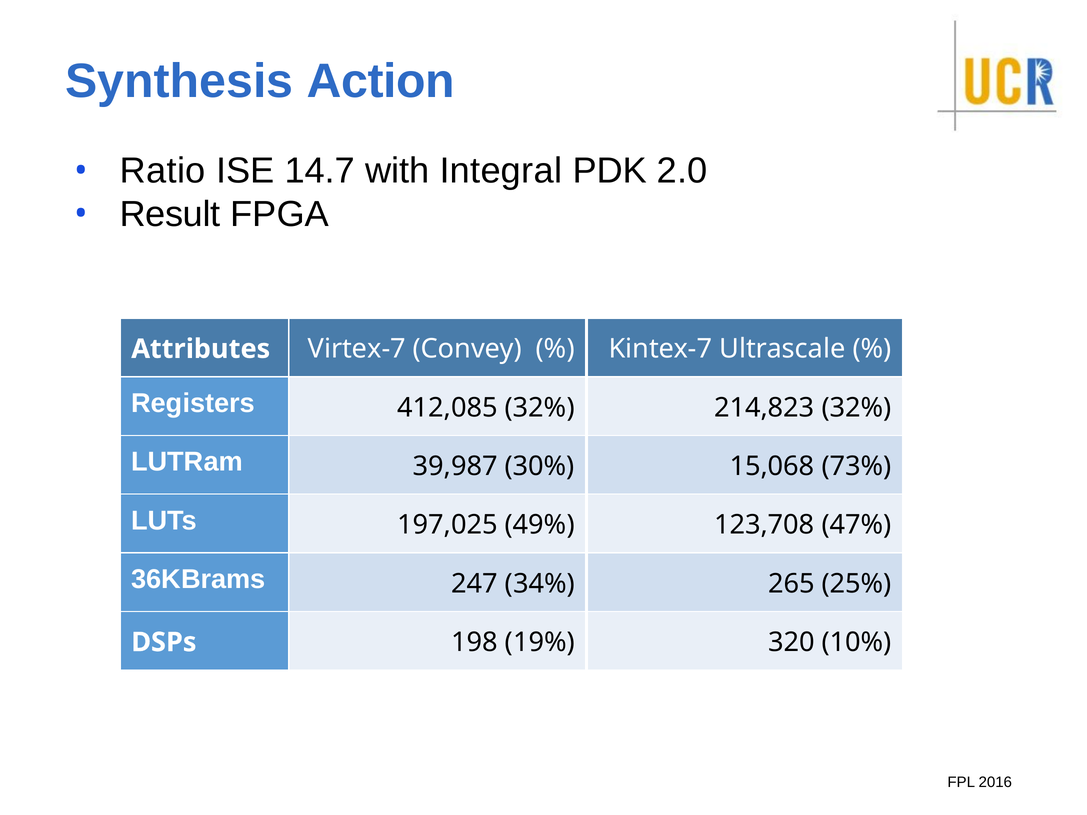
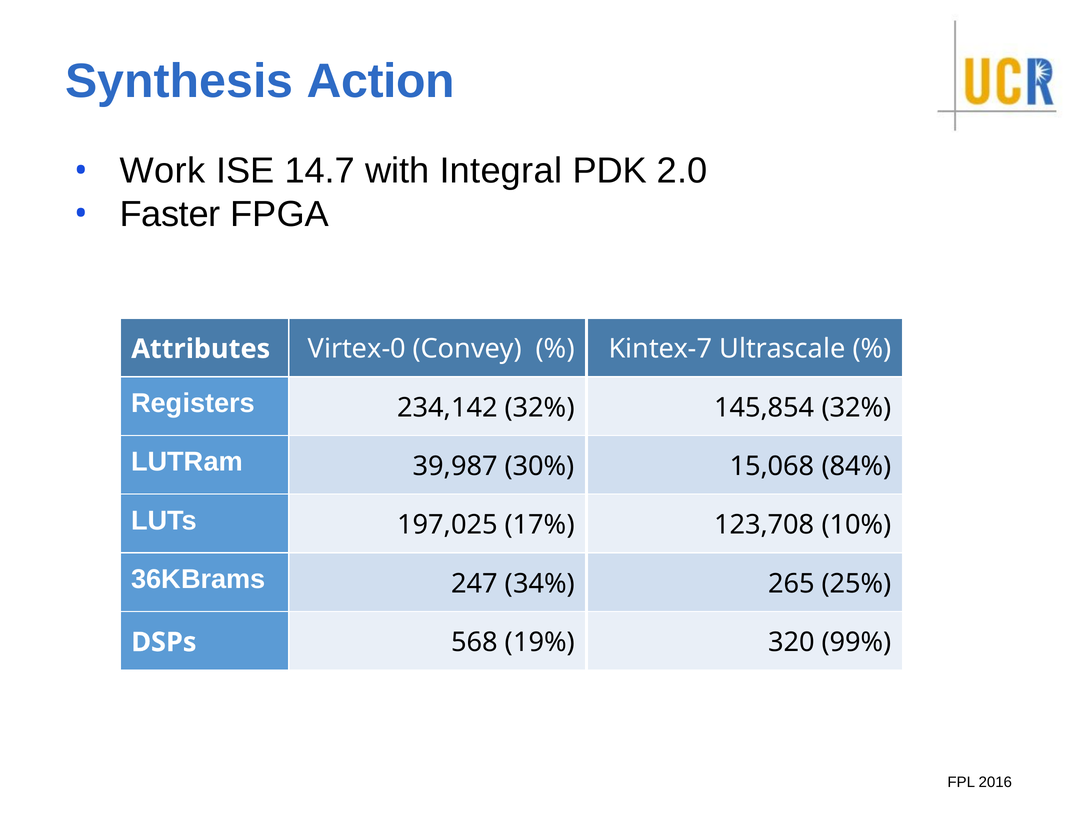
Ratio: Ratio -> Work
Result: Result -> Faster
Virtex-7: Virtex-7 -> Virtex-0
412,085: 412,085 -> 234,142
214,823: 214,823 -> 145,854
73%: 73% -> 84%
49%: 49% -> 17%
47%: 47% -> 10%
10%: 10% -> 99%
198: 198 -> 568
